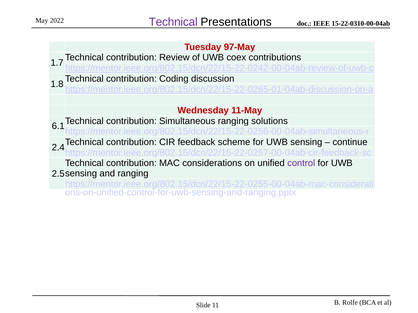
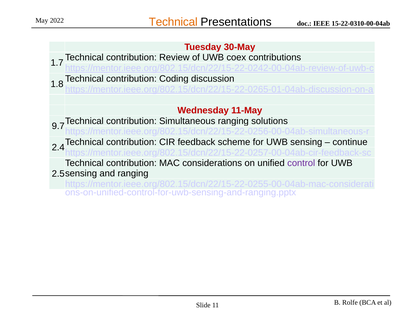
Technical at (173, 22) colour: purple -> orange
97-May: 97-May -> 30-May
6.1: 6.1 -> 9.7
